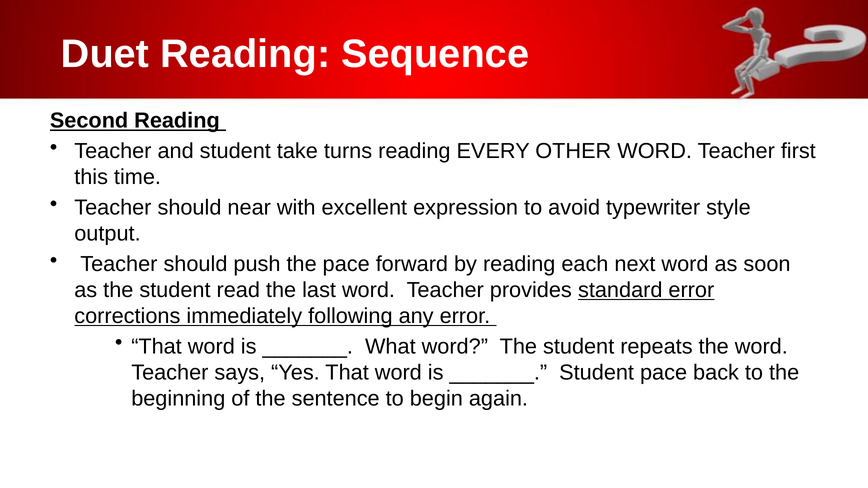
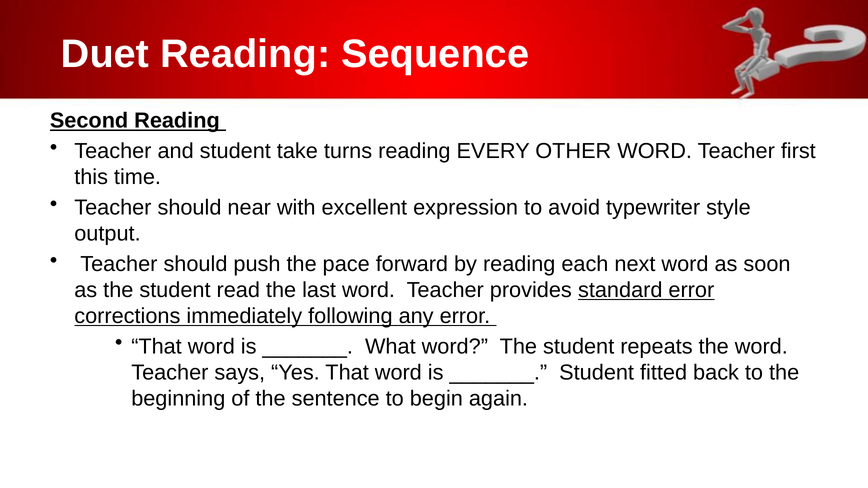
Student pace: pace -> fitted
